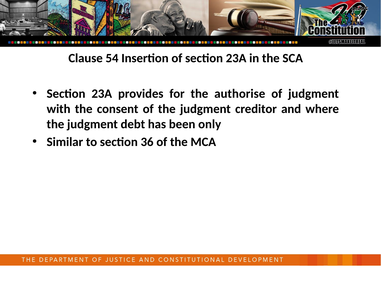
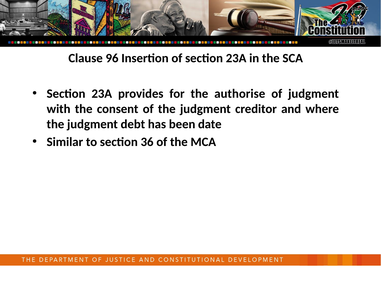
54: 54 -> 96
only: only -> date
